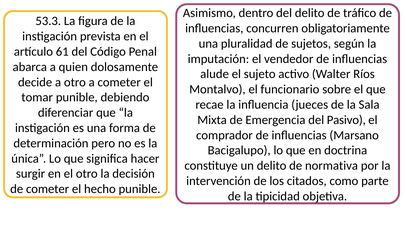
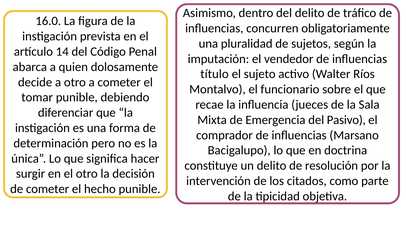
53.3: 53.3 -> 16.0
61: 61 -> 14
alude: alude -> título
normativa: normativa -> resolución
